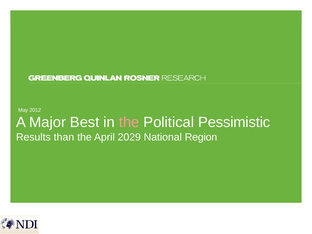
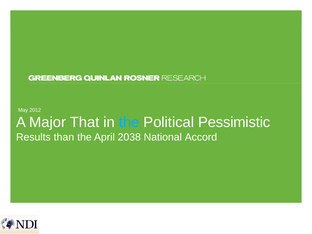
Best: Best -> That
the at (129, 122) colour: pink -> light blue
2029: 2029 -> 2038
Region: Region -> Accord
